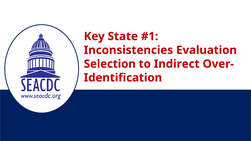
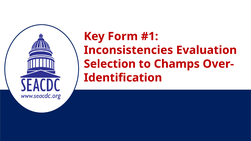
State: State -> Form
Indirect: Indirect -> Champs
